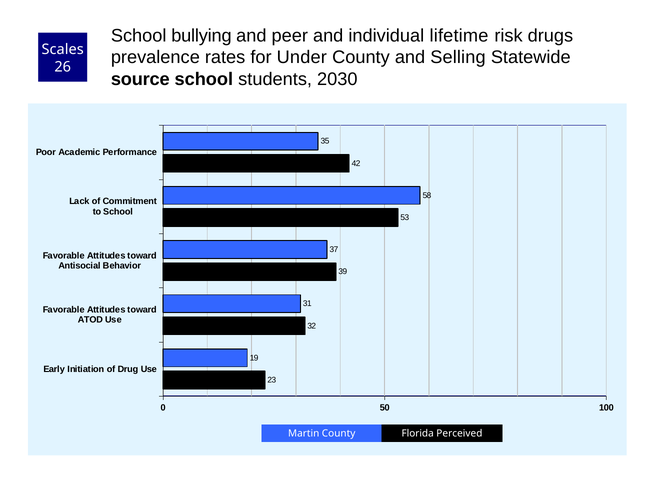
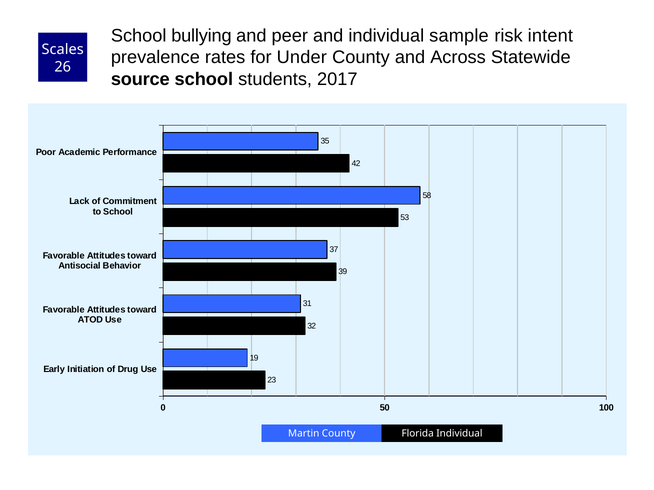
lifetime: lifetime -> sample
drugs: drugs -> intent
Selling: Selling -> Across
2030: 2030 -> 2017
Florida Perceived: Perceived -> Individual
